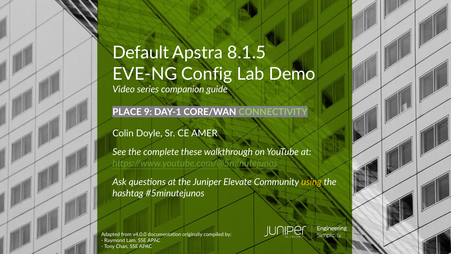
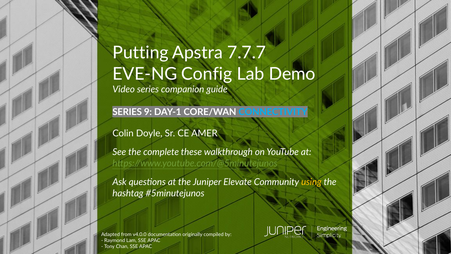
Default: Default -> Putting
8.1.5: 8.1.5 -> 7.7.7
PLACE at (127, 112): PLACE -> SERIES
CONNECTIVITY colour: light green -> light blue
